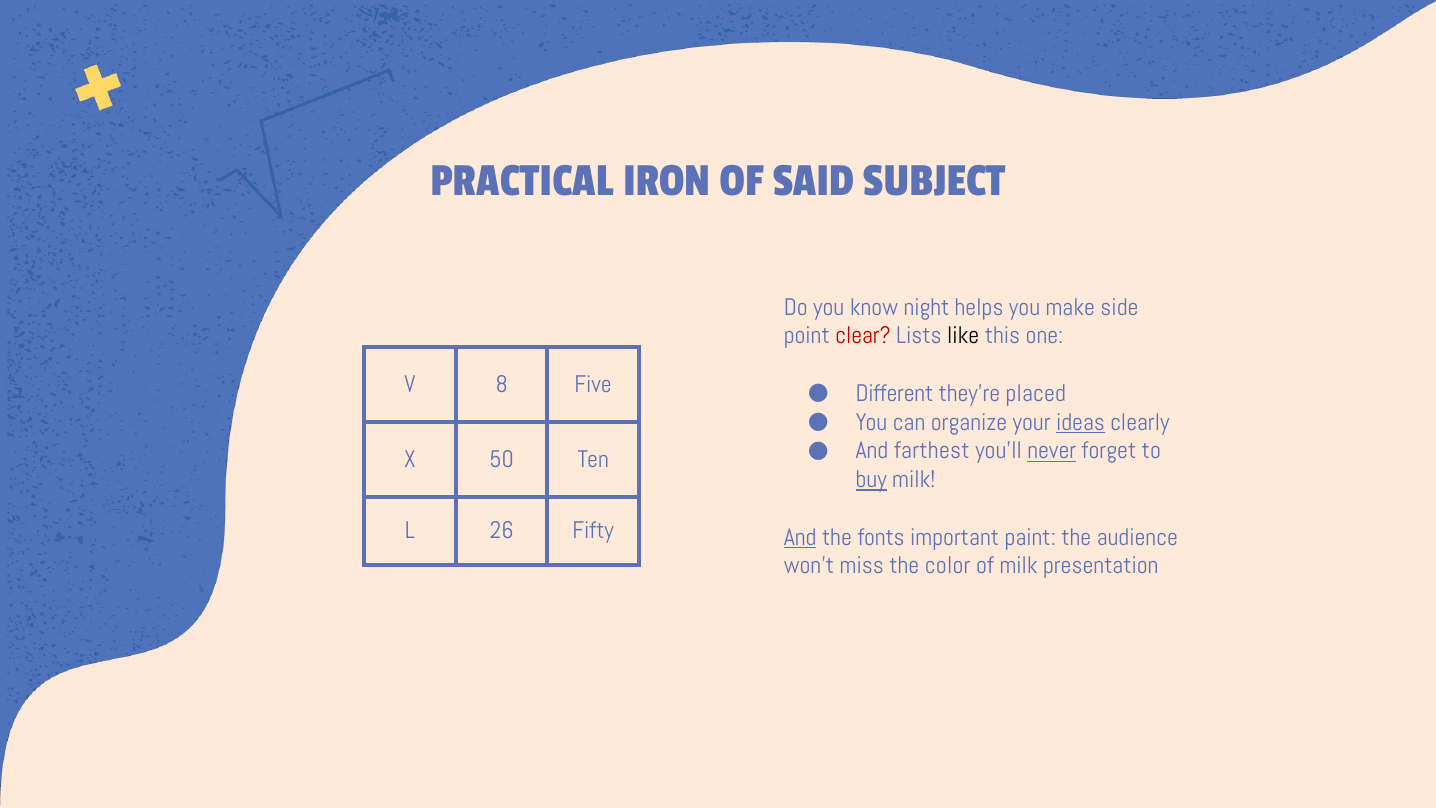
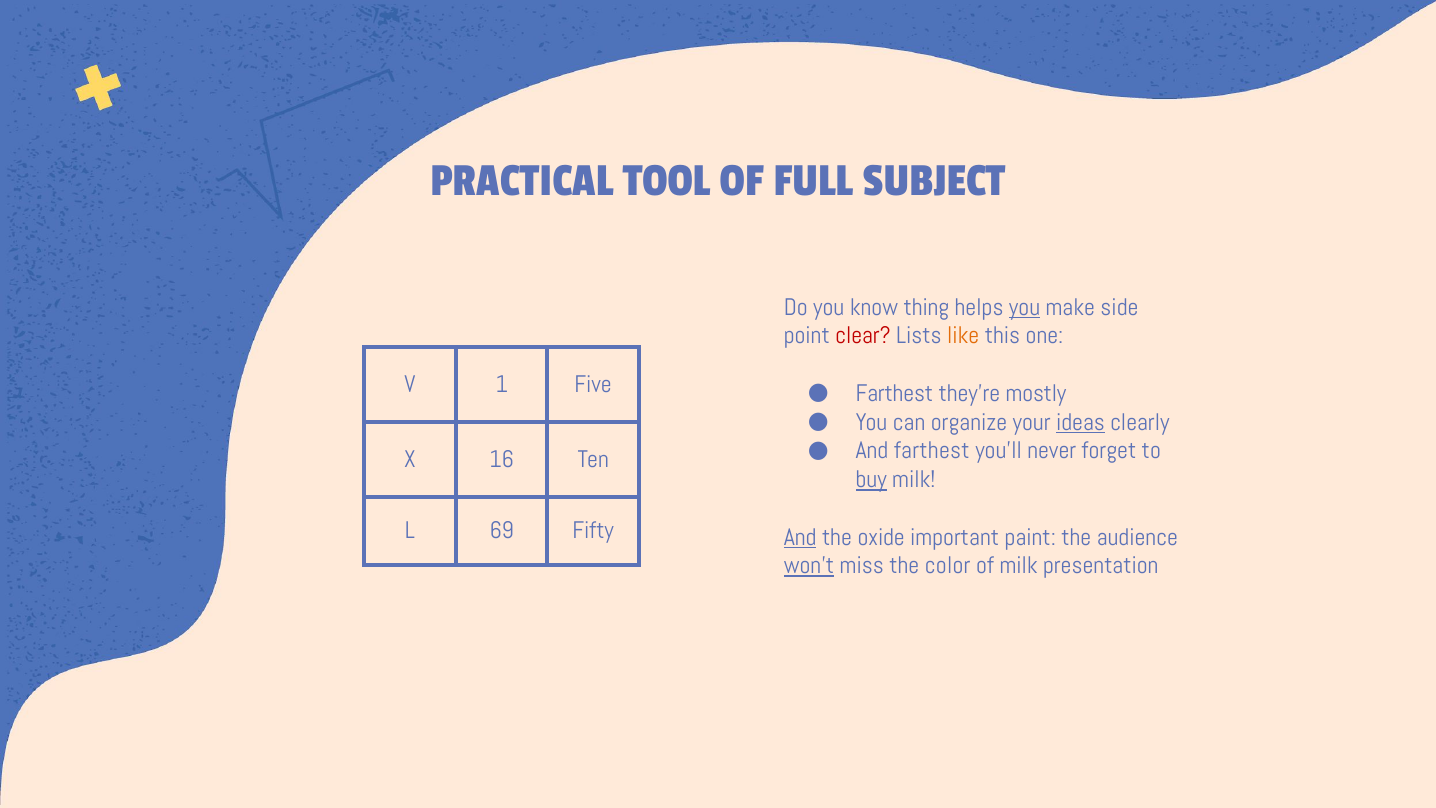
IRON: IRON -> TOOL
SAID: SAID -> FULL
night: night -> thing
you at (1025, 307) underline: none -> present
like colour: black -> orange
8: 8 -> 1
Different at (894, 393): Different -> Farthest
placed: placed -> mostly
never underline: present -> none
50: 50 -> 16
26: 26 -> 69
fonts: fonts -> oxide
won’t underline: none -> present
